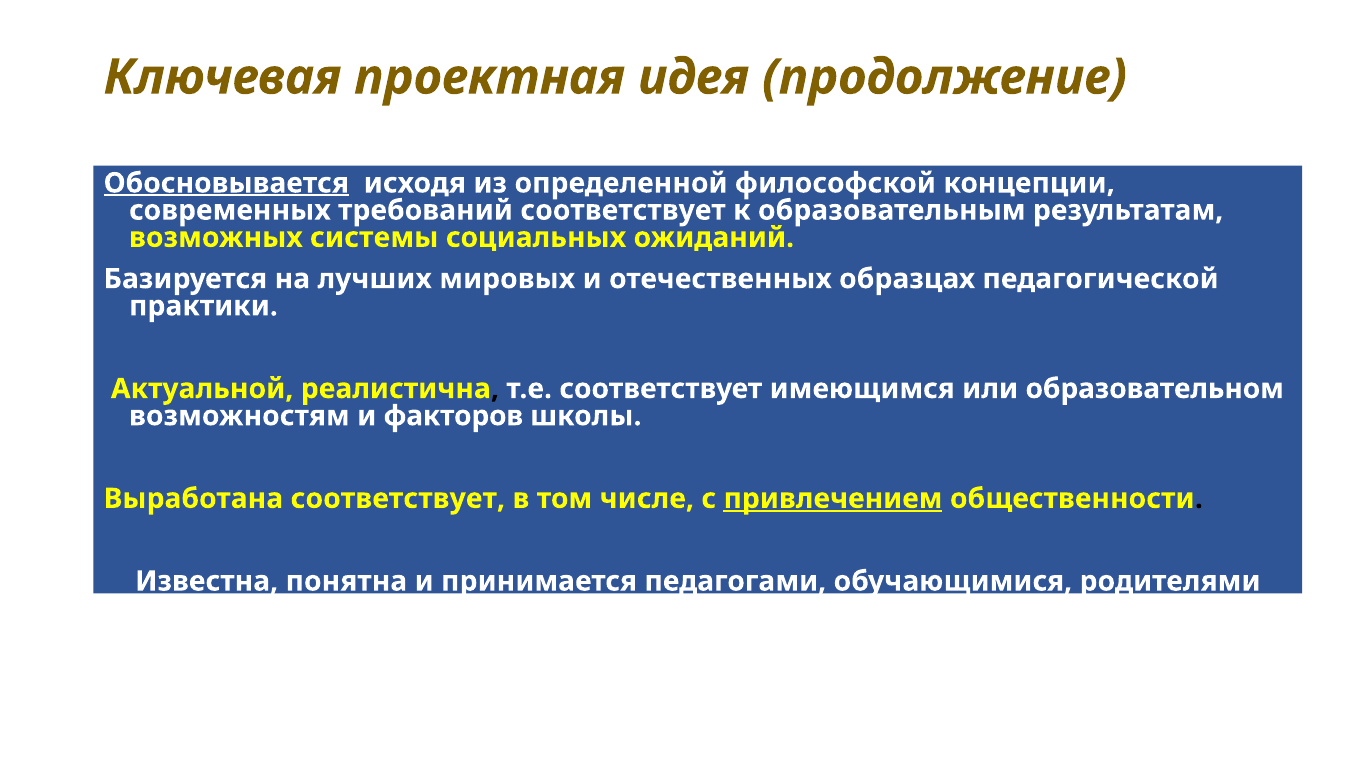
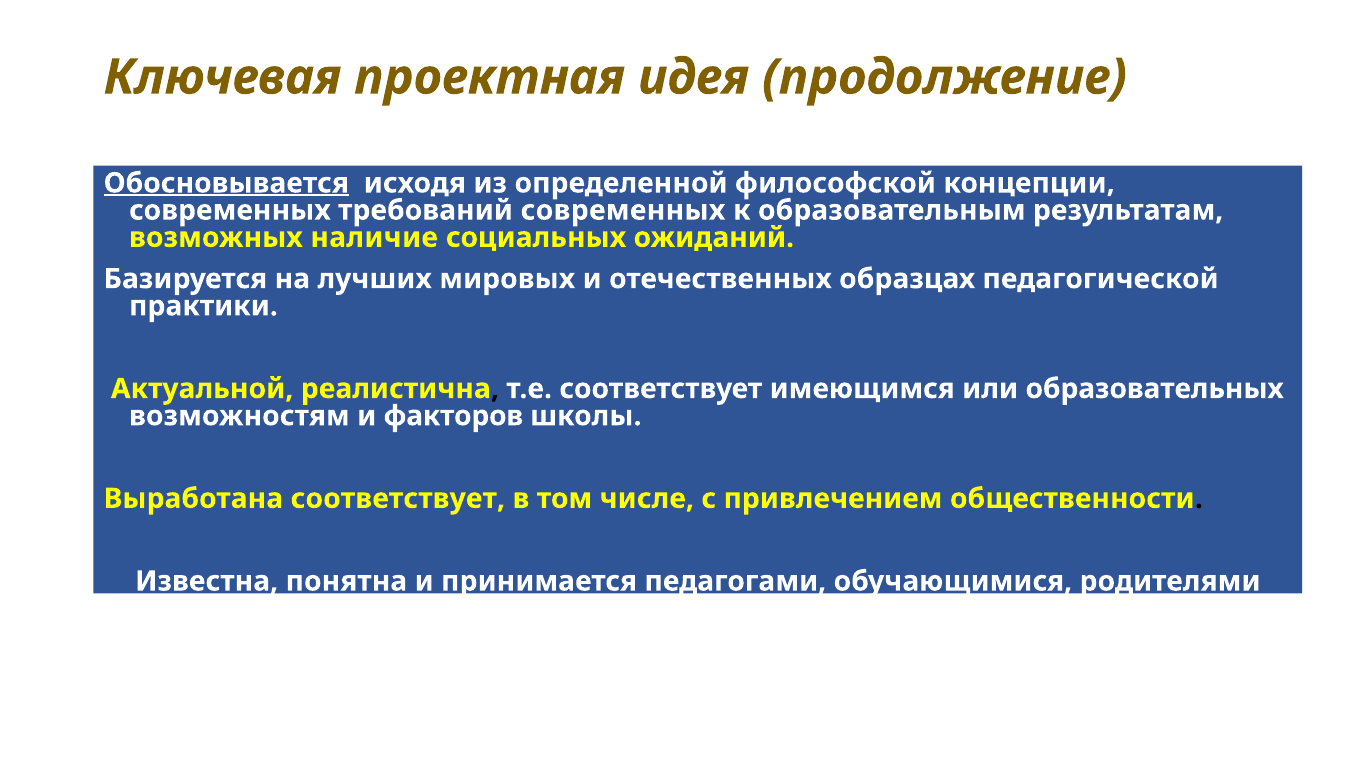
требований соответствует: соответствует -> современных
системы: системы -> наличие
образовательном: образовательном -> образовательных
привлечением underline: present -> none
